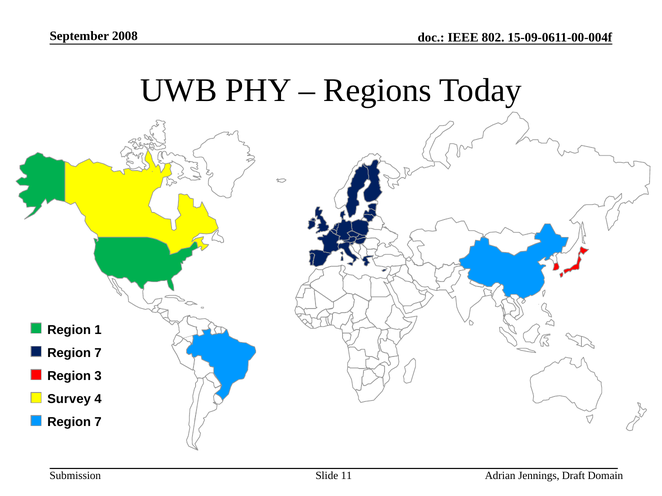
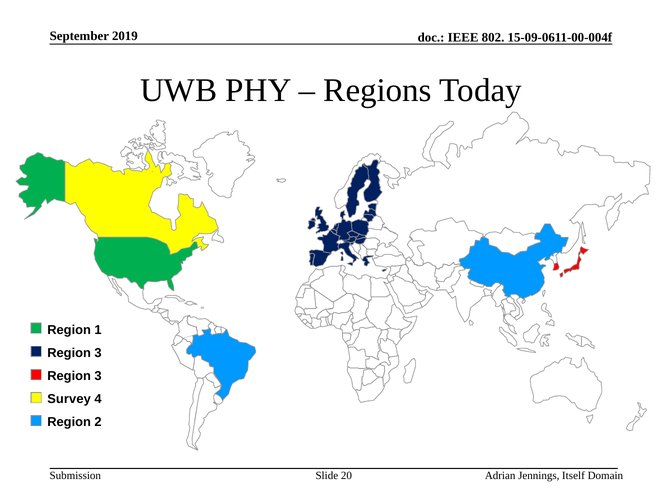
2008: 2008 -> 2019
7 at (98, 353): 7 -> 3
7 at (98, 422): 7 -> 2
Draft: Draft -> Itself
11: 11 -> 20
